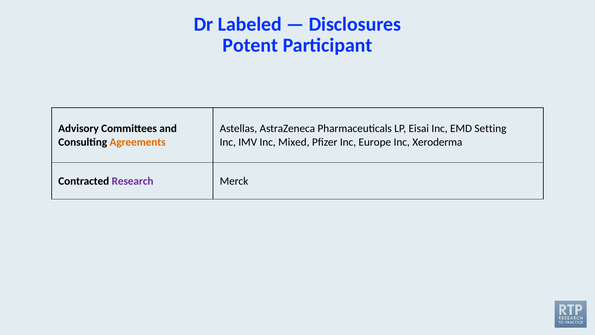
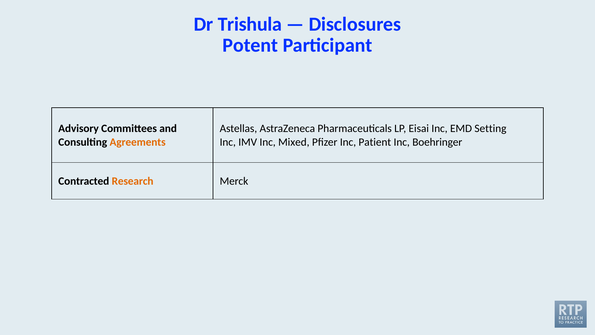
Labeled: Labeled -> Trishula
Europe: Europe -> Patient
Xeroderma: Xeroderma -> Boehringer
Research colour: purple -> orange
